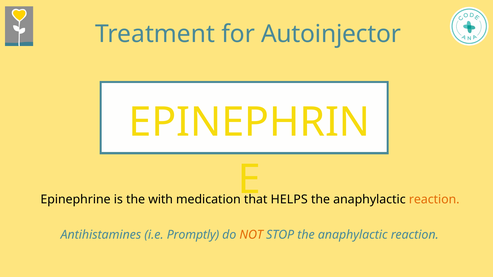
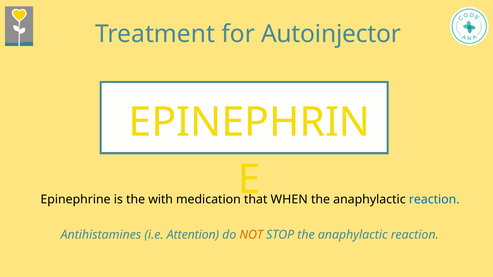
HELPS: HELPS -> WHEN
reaction at (434, 200) colour: orange -> blue
Promptly: Promptly -> Attention
